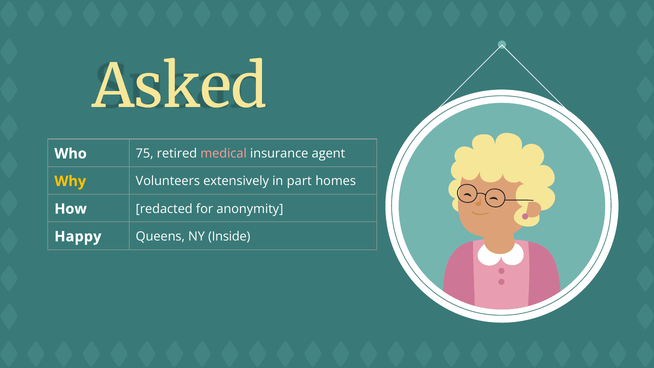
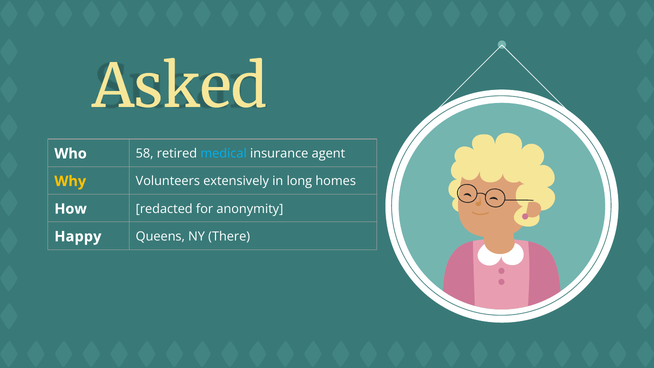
75: 75 -> 58
medical colour: pink -> light blue
part: part -> long
Inside: Inside -> There
